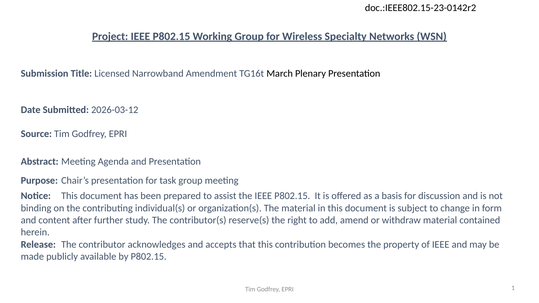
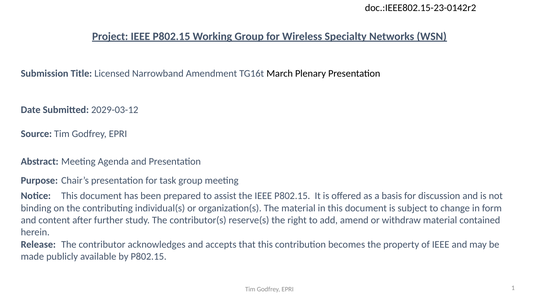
2026-03-12: 2026-03-12 -> 2029-03-12
